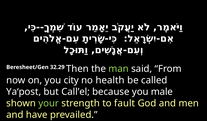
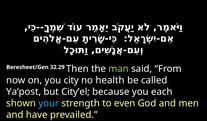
Call’el: Call’el -> City’el
male: male -> each
your colour: light green -> light blue
fault: fault -> even
